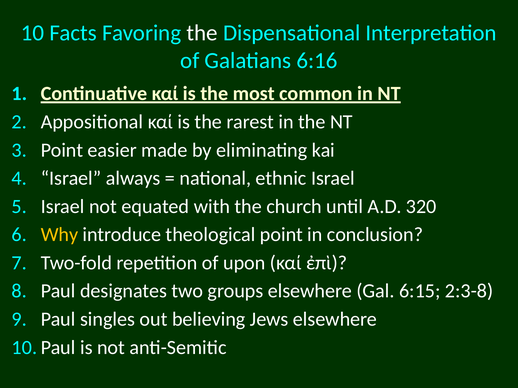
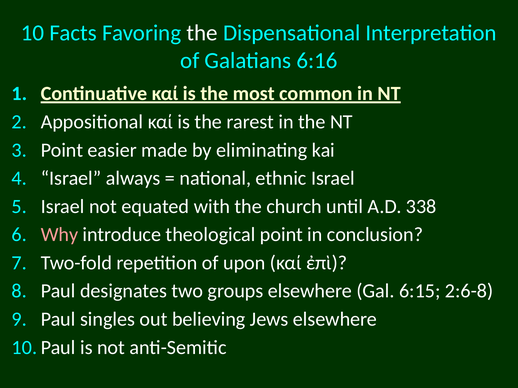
320: 320 -> 338
Why colour: yellow -> pink
2:3-8: 2:3-8 -> 2:6-8
